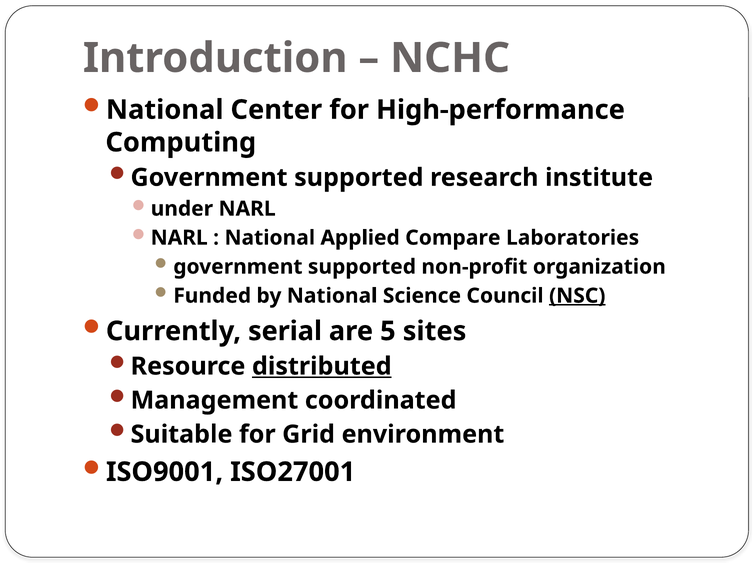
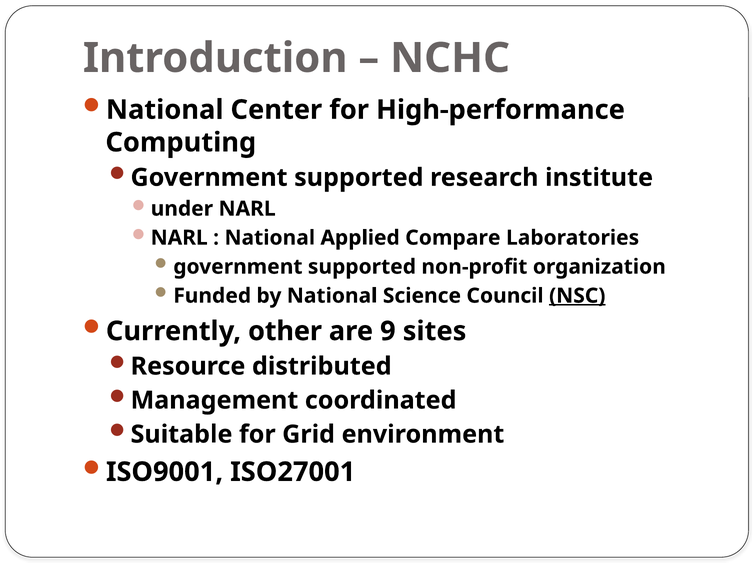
serial: serial -> other
5: 5 -> 9
distributed underline: present -> none
